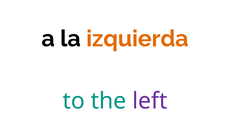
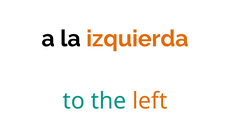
left colour: purple -> orange
